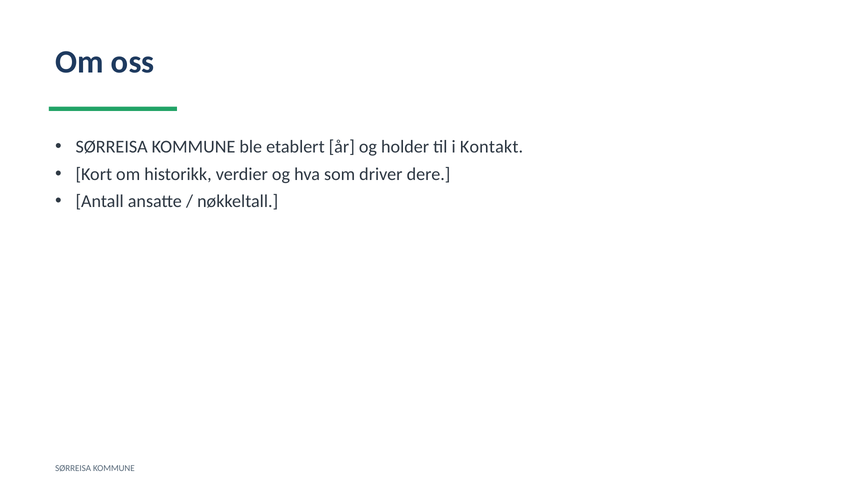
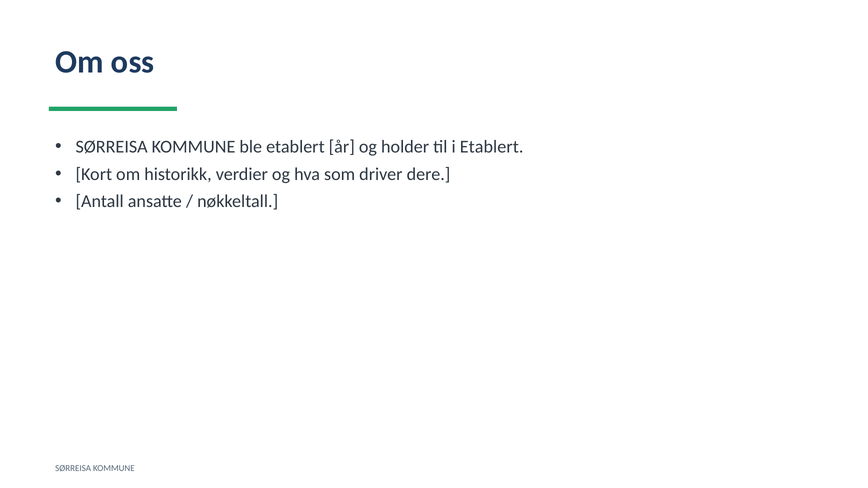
i Kontakt: Kontakt -> Etablert
